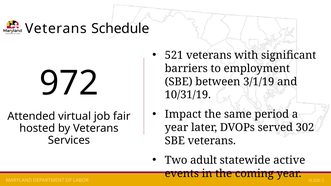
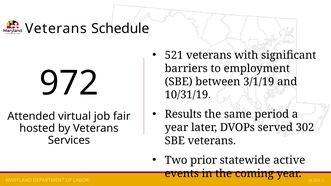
Impact: Impact -> Results
adult: adult -> prior
